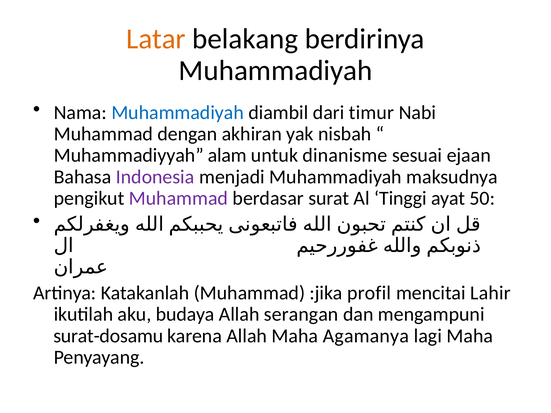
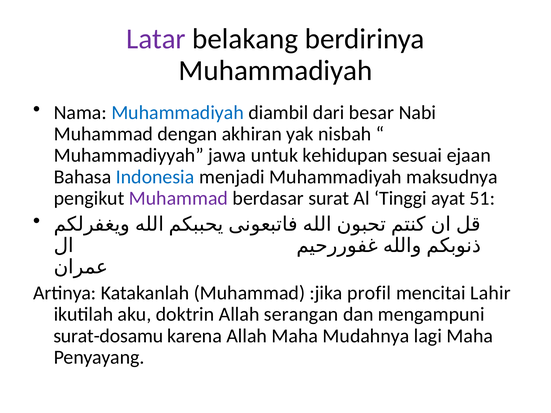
Latar colour: orange -> purple
timur: timur -> besar
alam: alam -> jawa
dinanisme: dinanisme -> kehidupan
Indonesia colour: purple -> blue
50: 50 -> 51
budaya: budaya -> doktrin
Agamanya: Agamanya -> Mudahnya
